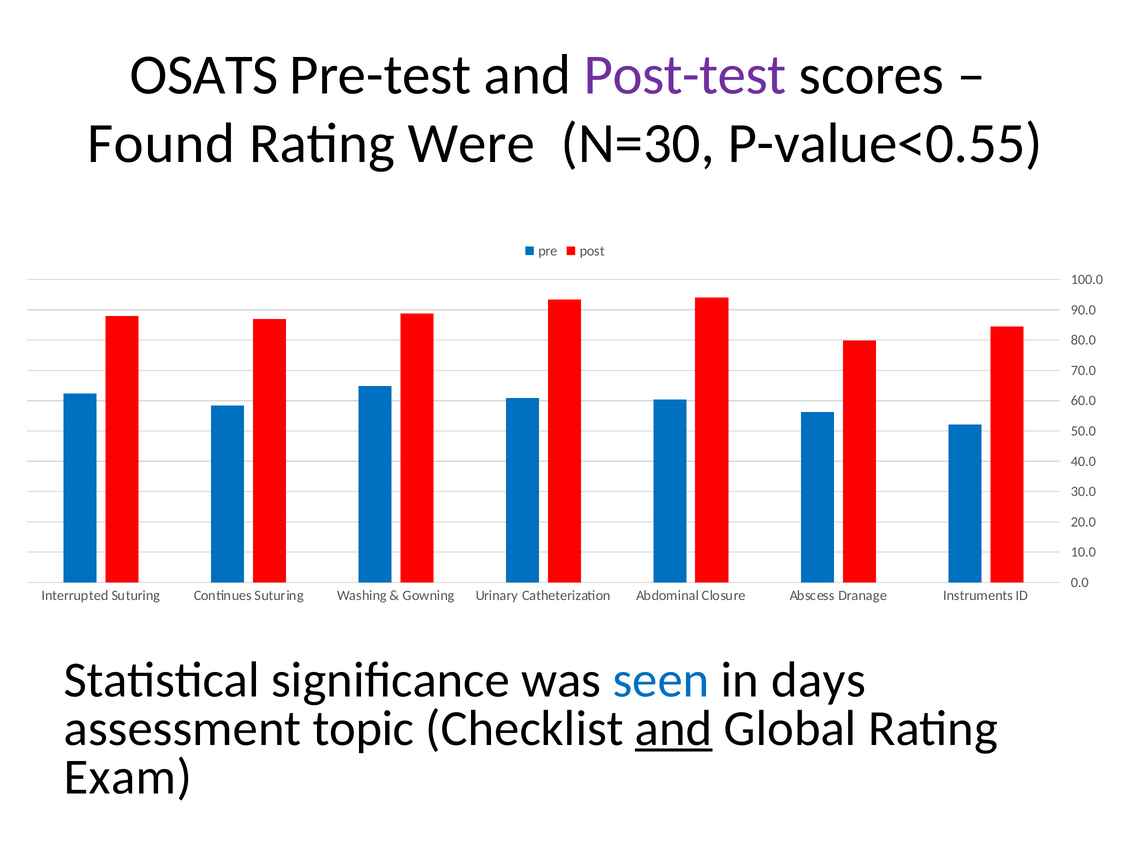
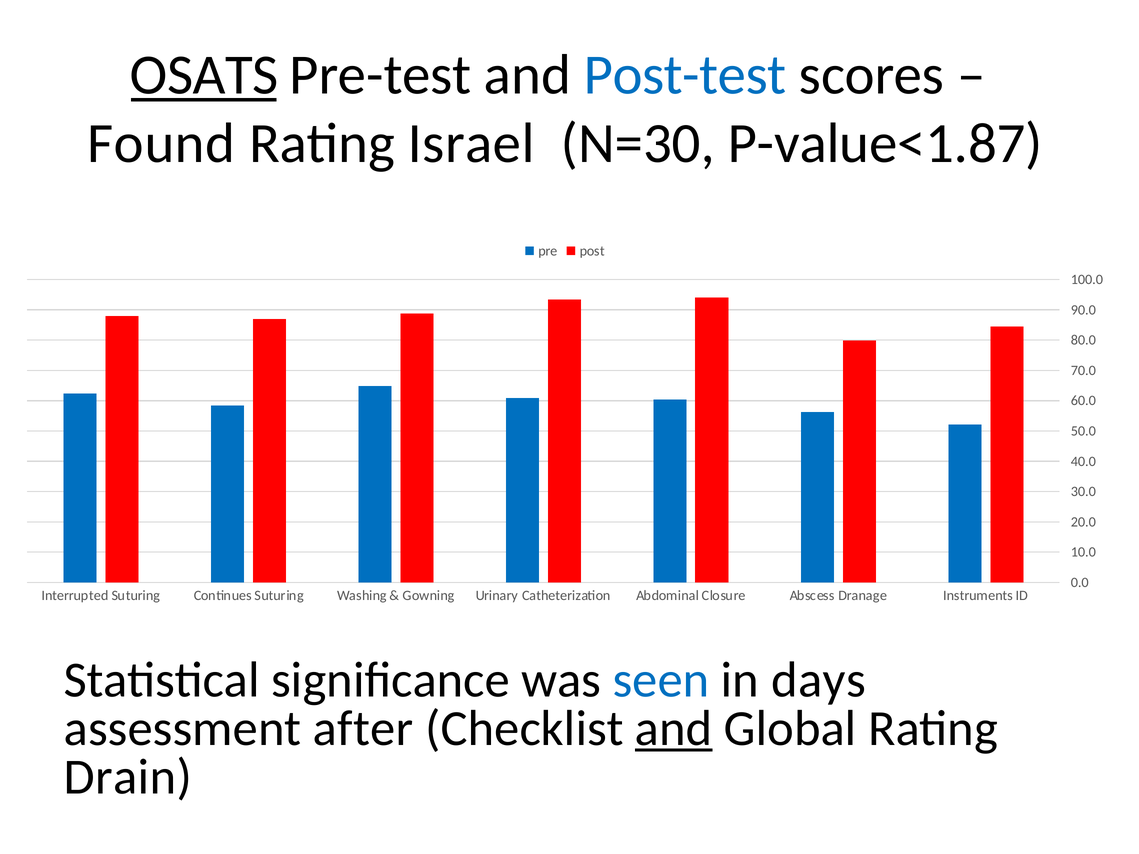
OSATS underline: none -> present
Post-test colour: purple -> blue
Were: Were -> Israel
P-value<0.55: P-value<0.55 -> P-value<1.87
topic: topic -> after
Exam: Exam -> Drain
